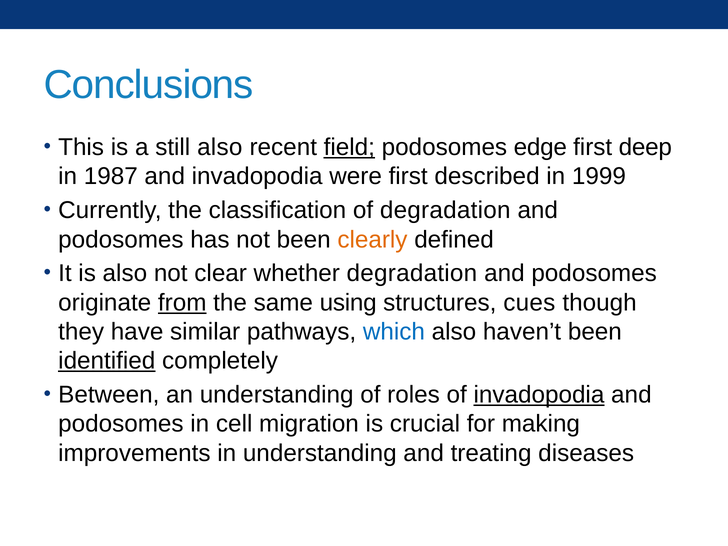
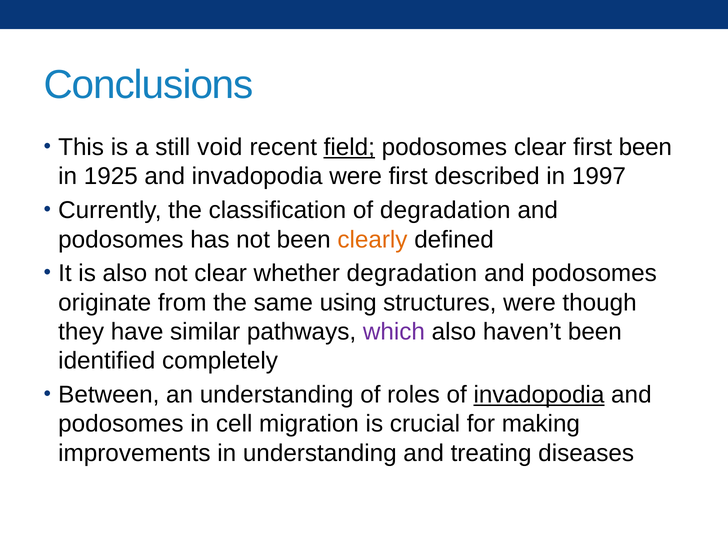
still also: also -> void
podosomes edge: edge -> clear
first deep: deep -> been
1987: 1987 -> 1925
1999: 1999 -> 1997
from underline: present -> none
structures cues: cues -> were
which colour: blue -> purple
identified underline: present -> none
